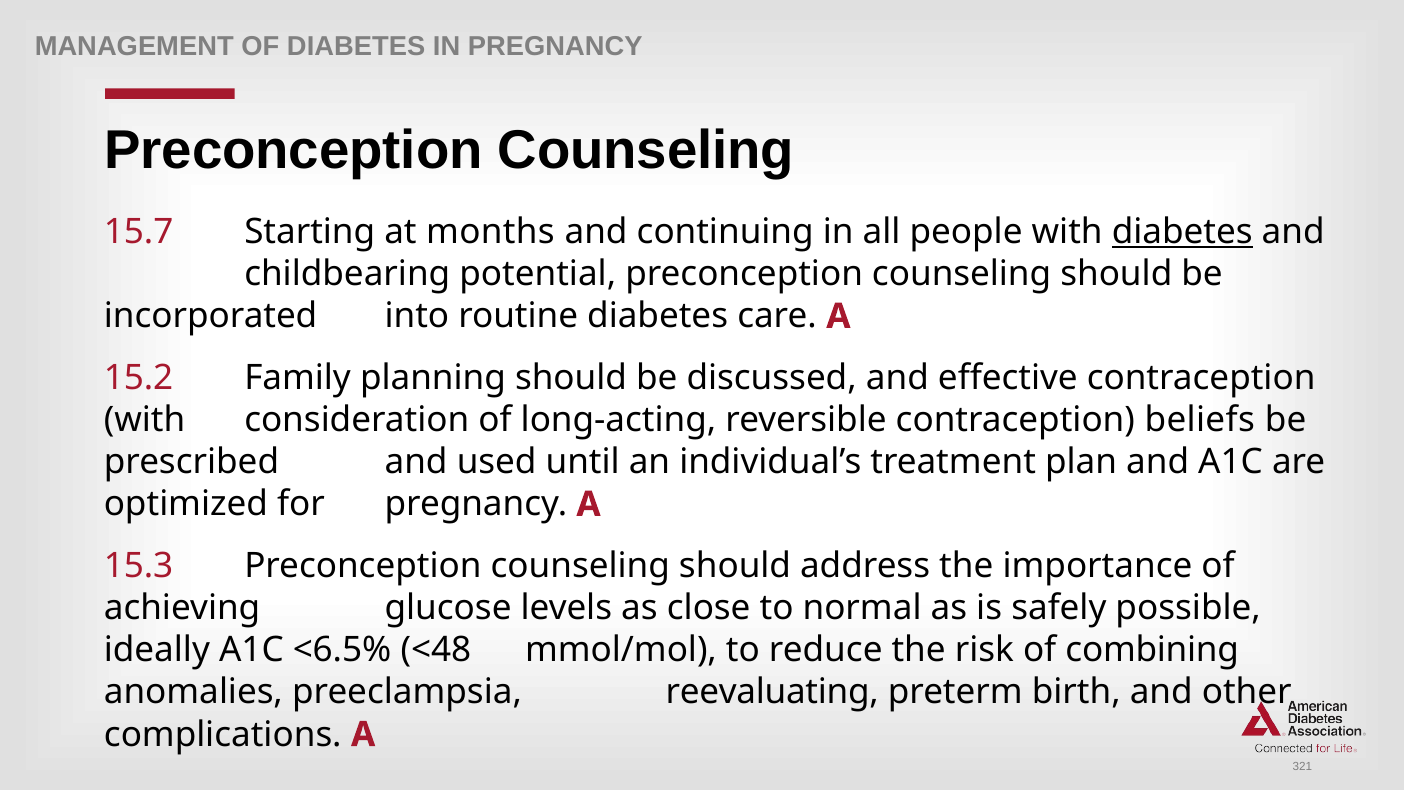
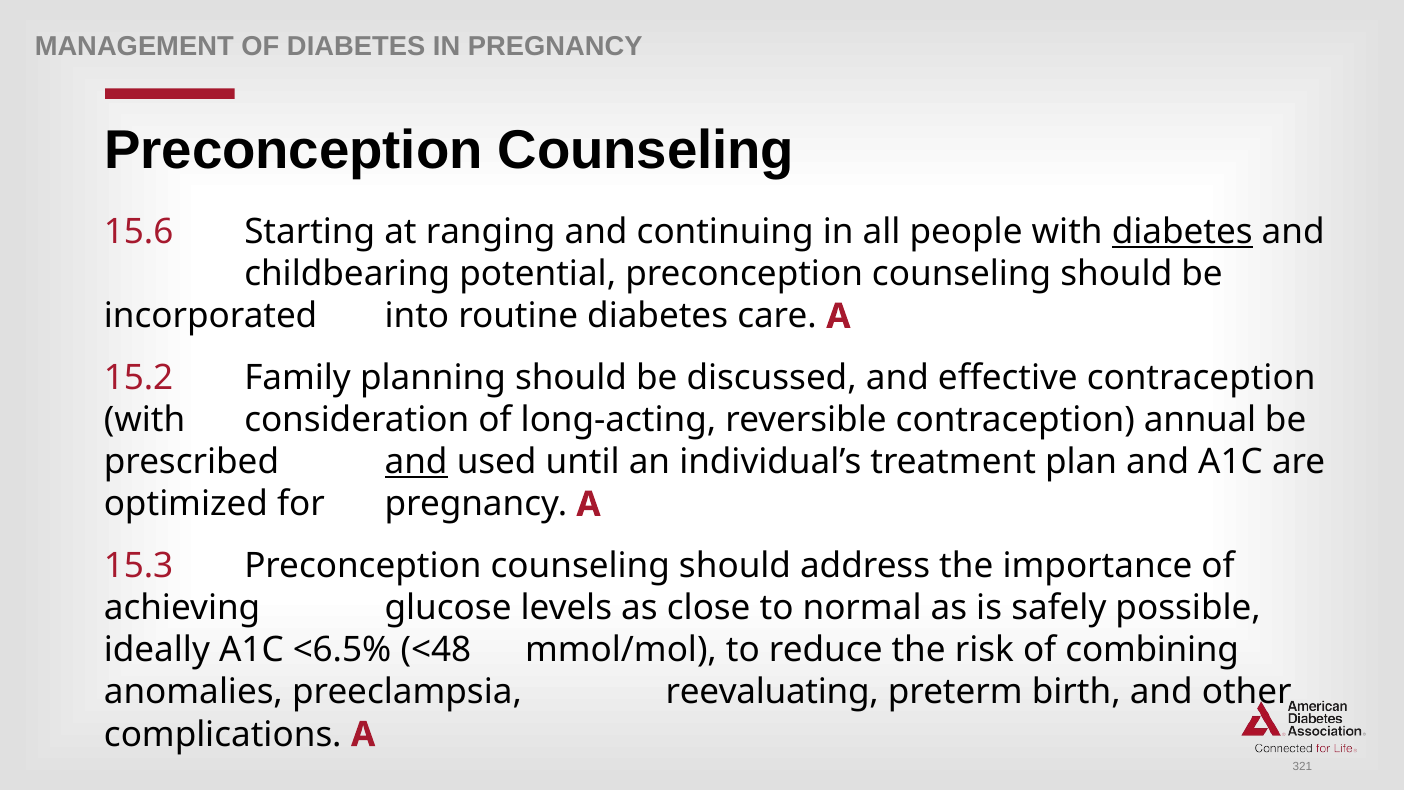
15.7: 15.7 -> 15.6
months: months -> ranging
beliefs: beliefs -> annual
and at (416, 462) underline: none -> present
